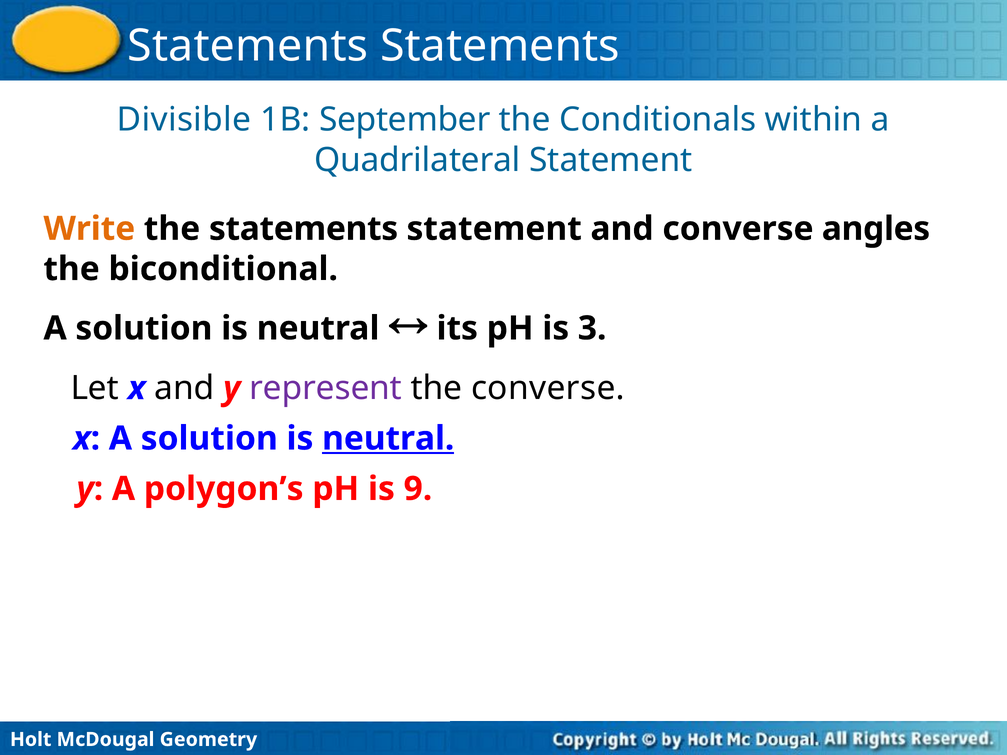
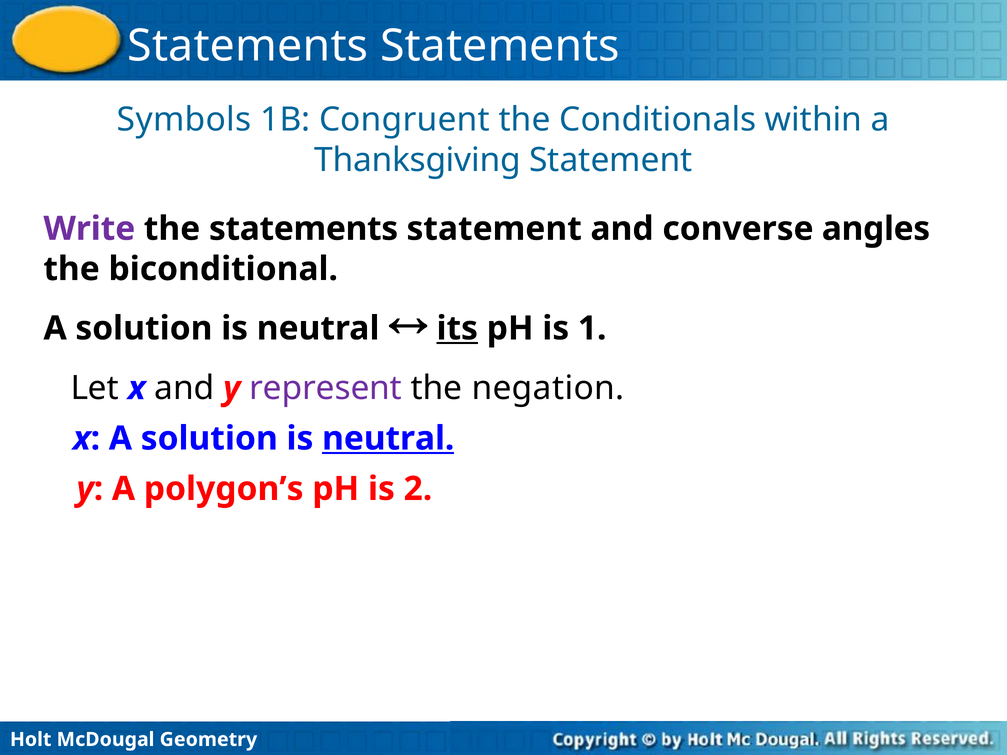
Divisible: Divisible -> Symbols
September: September -> Congruent
Quadrilateral: Quadrilateral -> Thanksgiving
Write colour: orange -> purple
its underline: none -> present
3: 3 -> 1
the converse: converse -> negation
9: 9 -> 2
